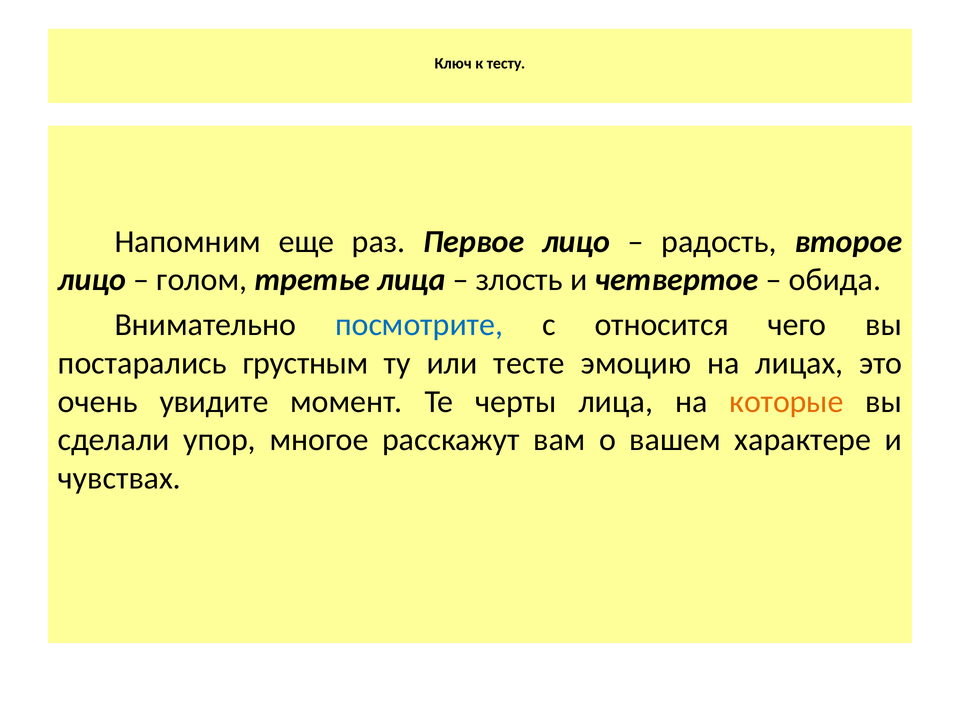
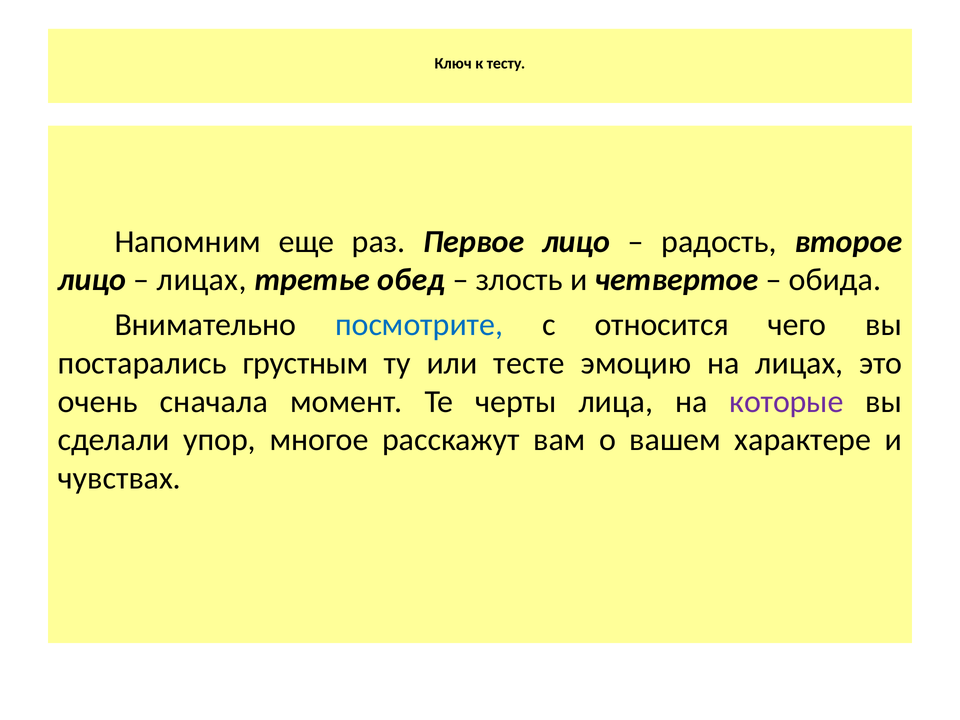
голом at (202, 280): голом -> лицах
третье лица: лица -> обед
увидите: увидите -> сначала
которые colour: orange -> purple
